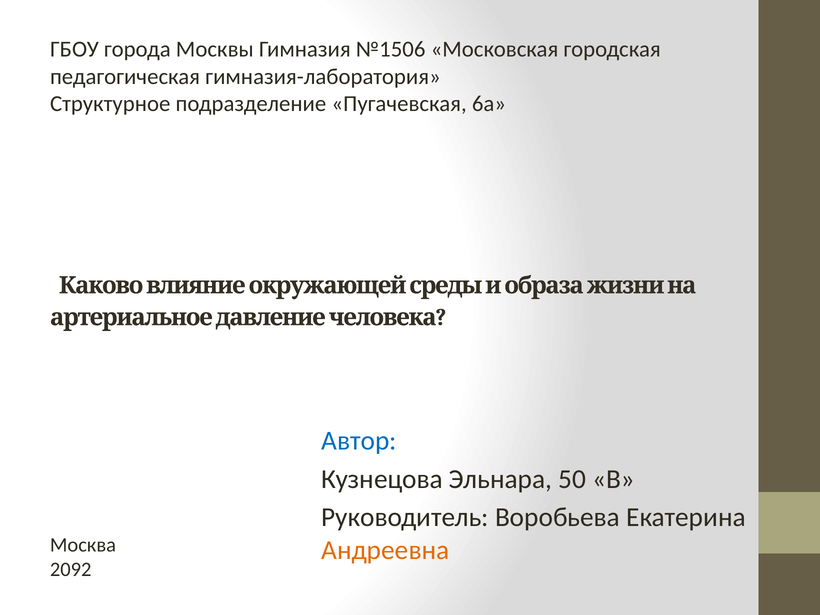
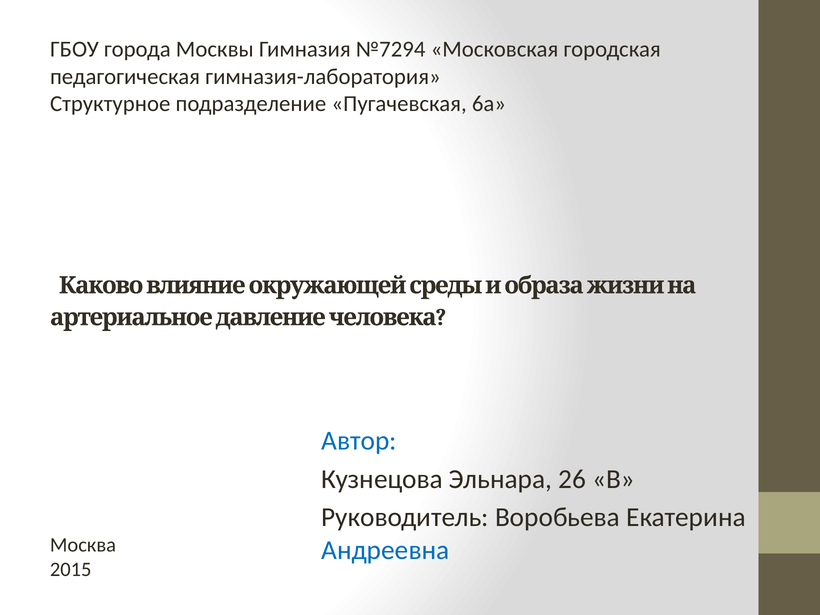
№1506: №1506 -> №7294
50: 50 -> 26
Андреевна colour: orange -> blue
2092: 2092 -> 2015
